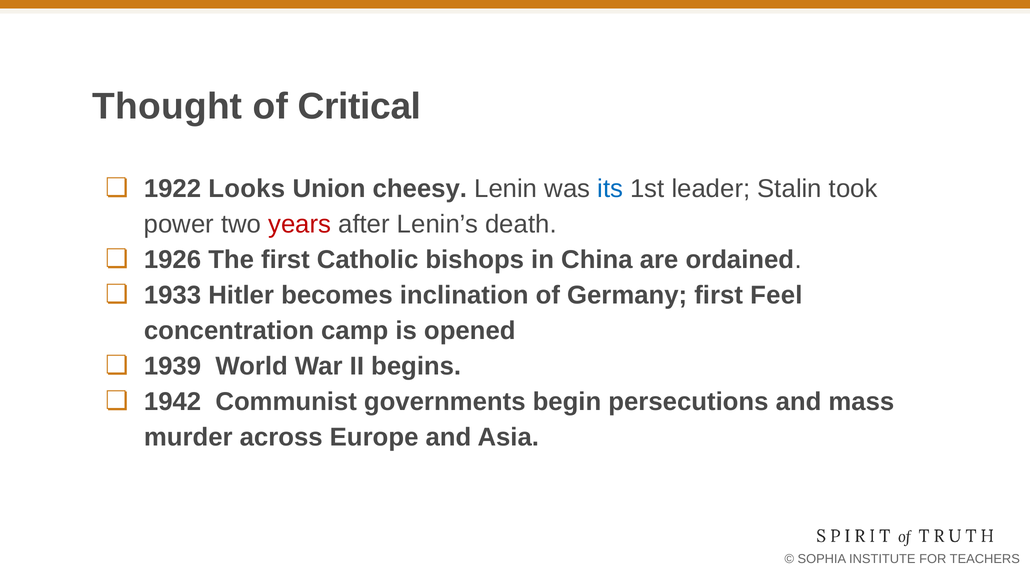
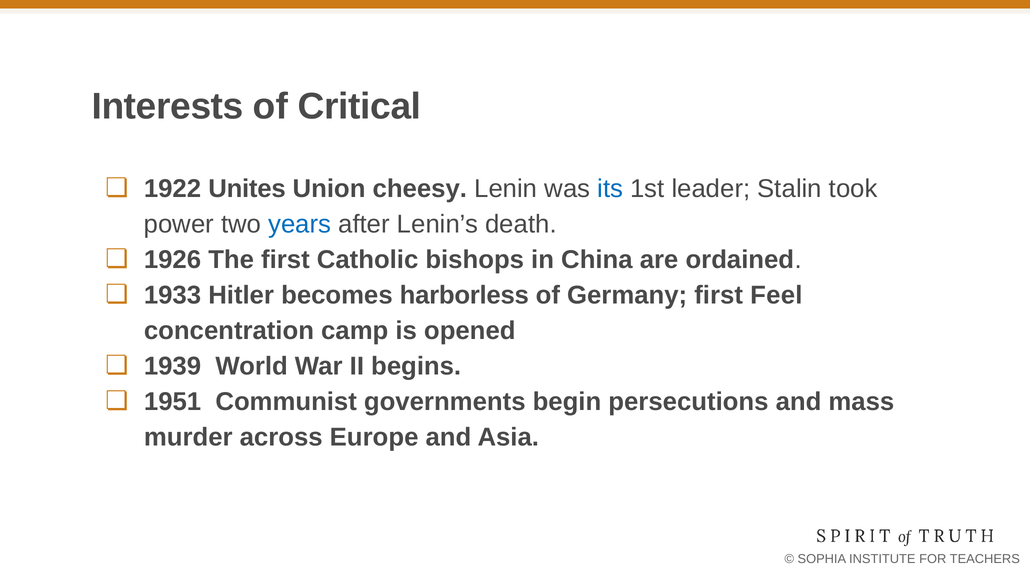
Thought: Thought -> Interests
Looks: Looks -> Unites
years colour: red -> blue
inclination: inclination -> harborless
1942: 1942 -> 1951
